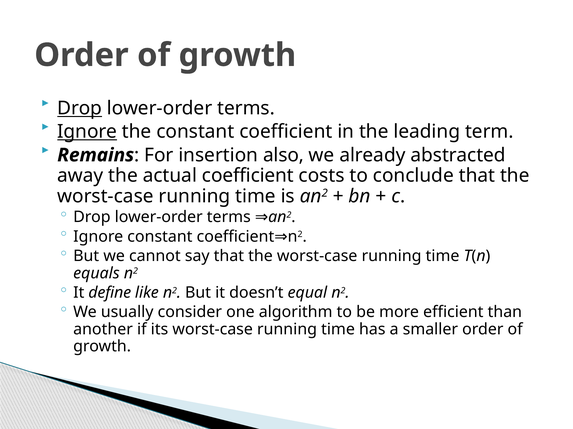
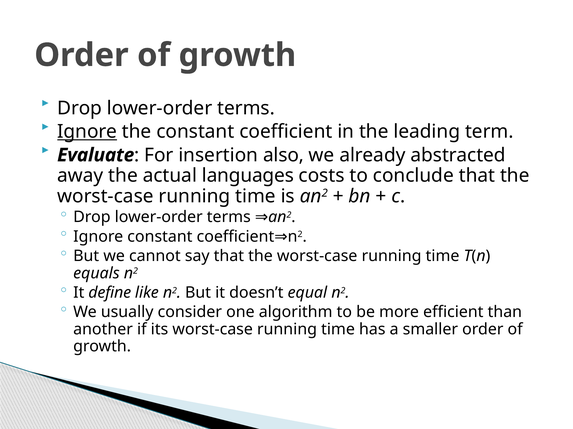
Drop at (80, 108) underline: present -> none
Remains: Remains -> Evaluate
actual coefficient: coefficient -> languages
